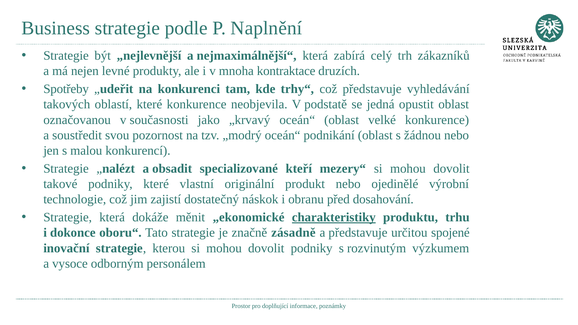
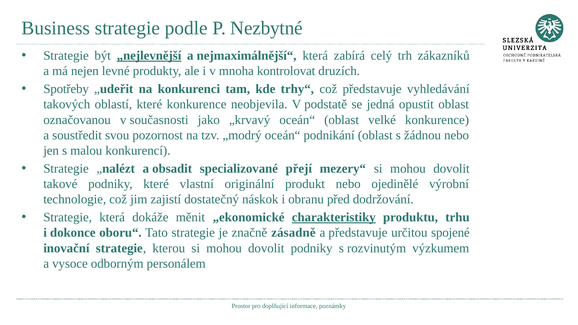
Naplnění: Naplnění -> Nezbytné
„nejlevnější underline: none -> present
kontraktace: kontraktace -> kontrolovat
kteří: kteří -> přejí
dosahování: dosahování -> dodržování
